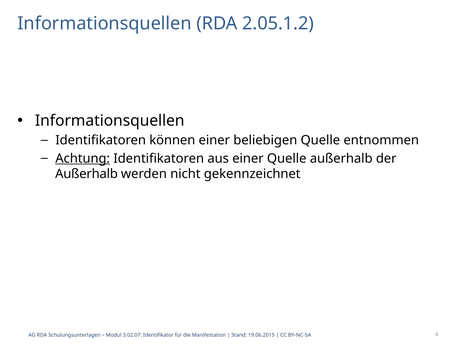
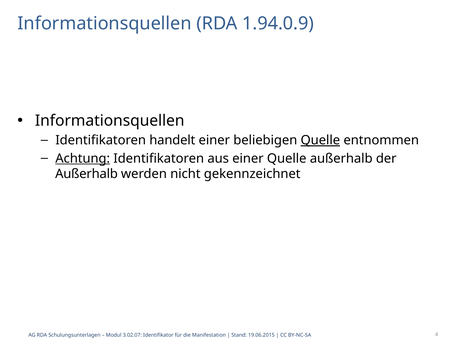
2.05.1.2: 2.05.1.2 -> 1.94.0.9
können: können -> handelt
Quelle at (320, 140) underline: none -> present
